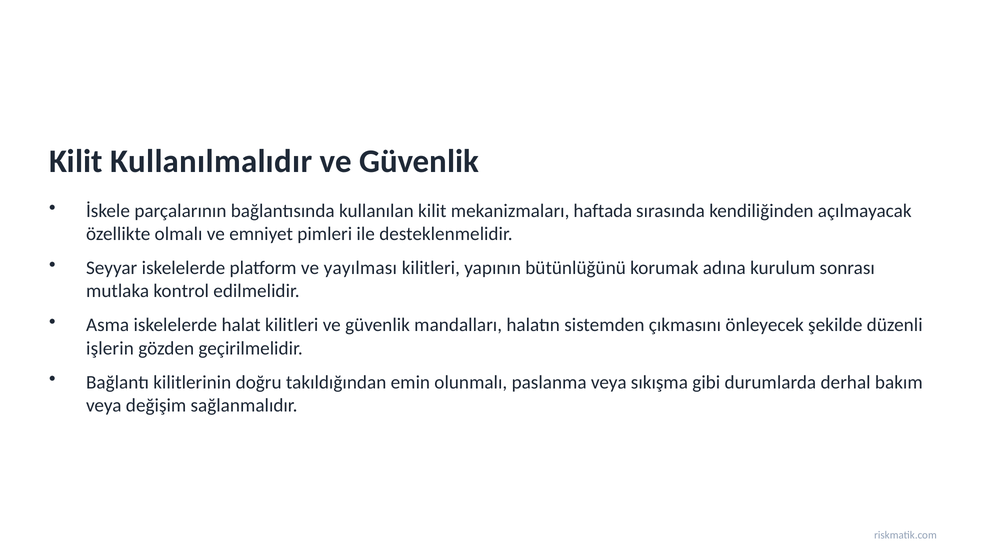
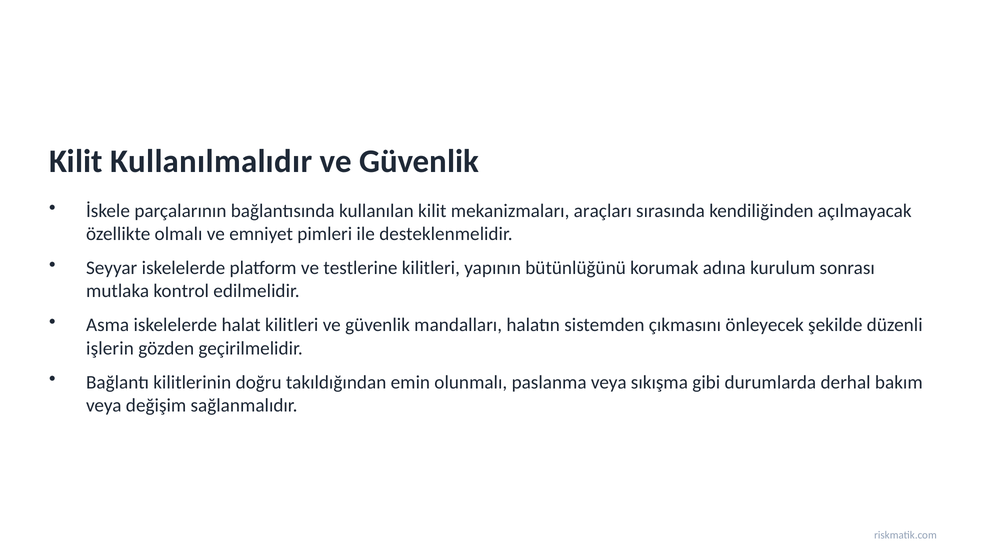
haftada: haftada -> araçları
yayılması: yayılması -> testlerine
